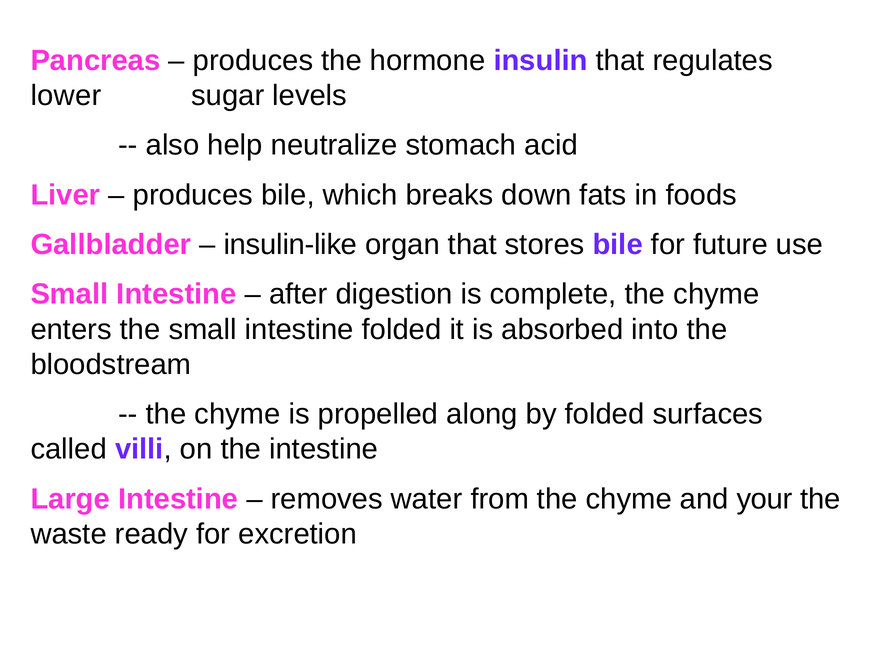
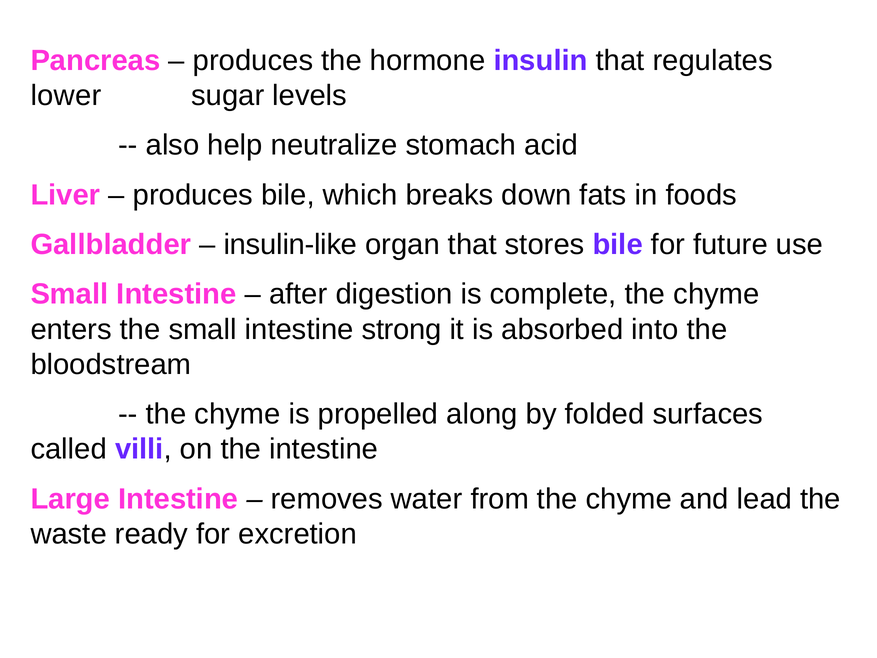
intestine folded: folded -> strong
your: your -> lead
